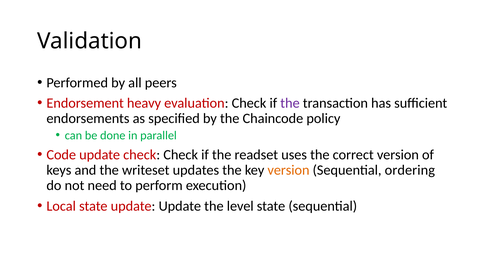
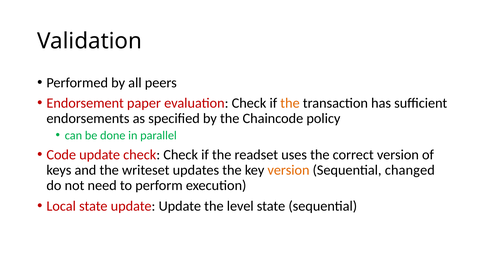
heavy: heavy -> paper
the at (290, 103) colour: purple -> orange
ordering: ordering -> changed
